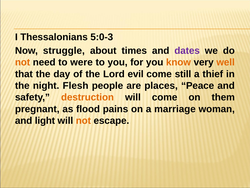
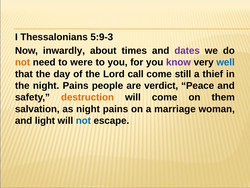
5:0-3: 5:0-3 -> 5:9-3
struggle: struggle -> inwardly
know colour: orange -> purple
well colour: orange -> blue
evil: evil -> call
the night Flesh: Flesh -> Pains
places: places -> verdict
pregnant: pregnant -> salvation
as flood: flood -> night
not at (83, 120) colour: orange -> blue
